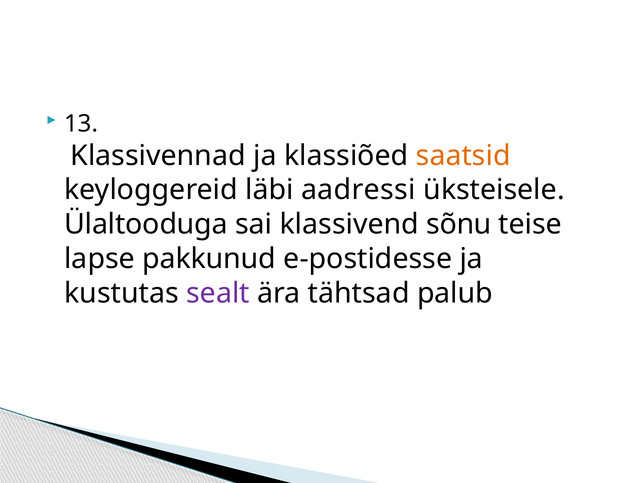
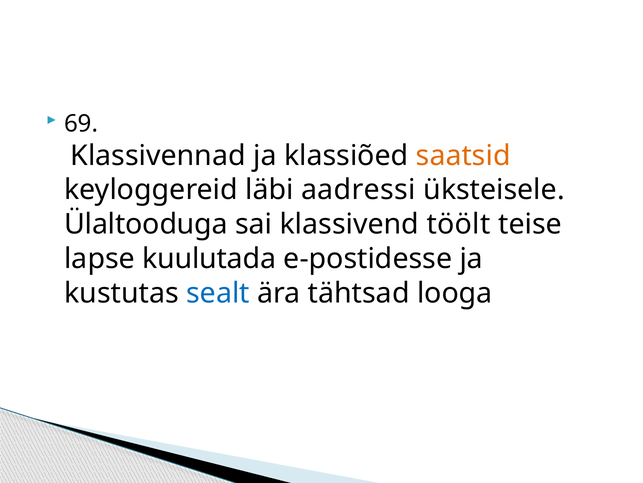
13: 13 -> 69
sõnu: sõnu -> töölt
pakkunud: pakkunud -> kuulutada
sealt colour: purple -> blue
palub: palub -> looga
